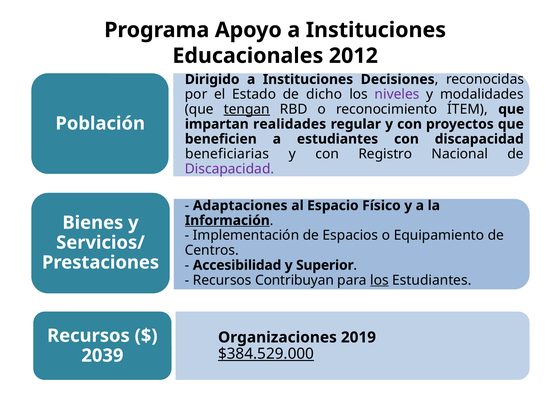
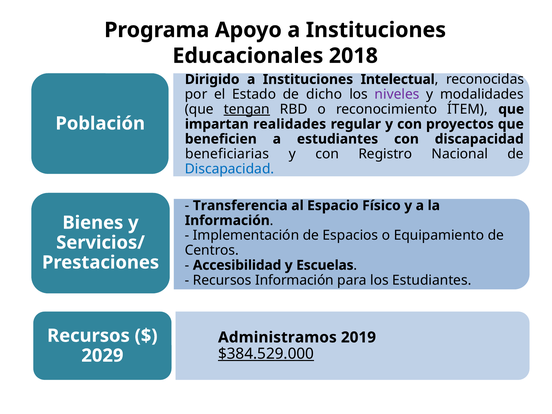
2012: 2012 -> 2018
Decisiones: Decisiones -> Intelectual
Discapacidad at (230, 169) colour: purple -> blue
Adaptaciones: Adaptaciones -> Transferencia
Información at (227, 220) underline: present -> none
Superior: Superior -> Escuelas
Recursos Contribuyan: Contribuyan -> Información
los at (379, 280) underline: present -> none
Organizaciones: Organizaciones -> Administramos
2039: 2039 -> 2029
